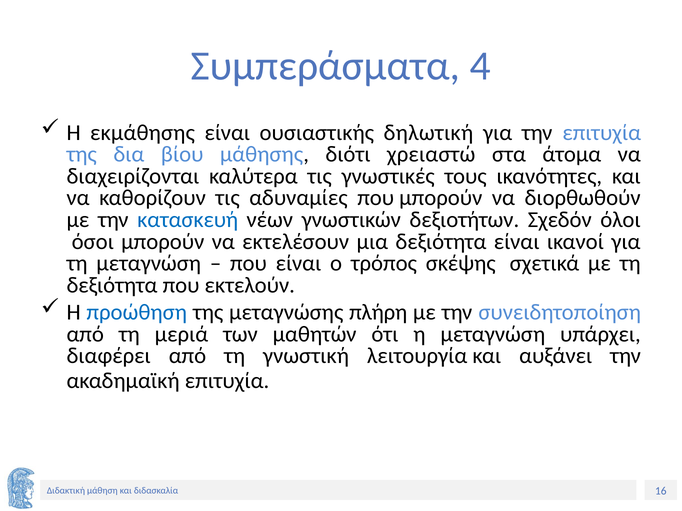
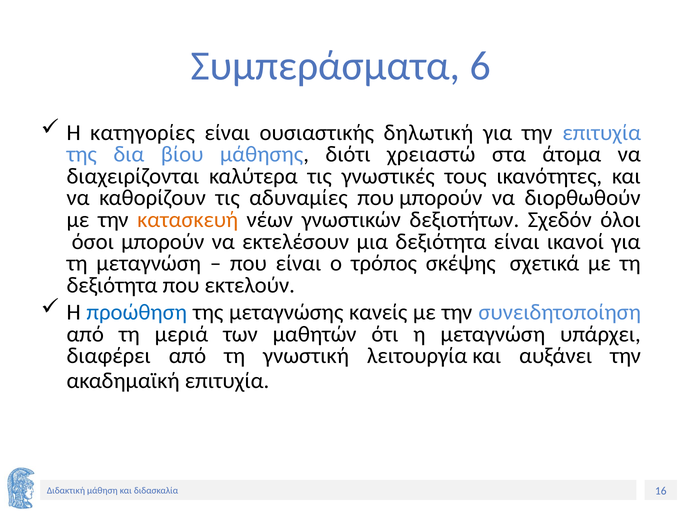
4: 4 -> 6
εκμάθησης: εκμάθησης -> κατηγορίες
κατασκευή colour: blue -> orange
πλήρη: πλήρη -> κανείς
